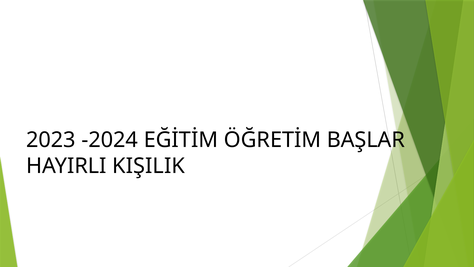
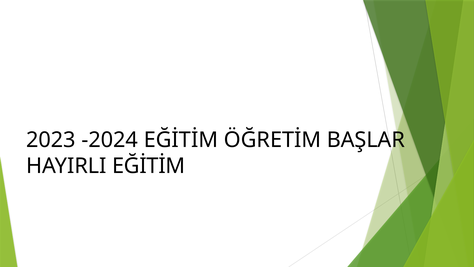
HAYIRLI KIŞILIK: KIŞILIK -> EĞİTİM
